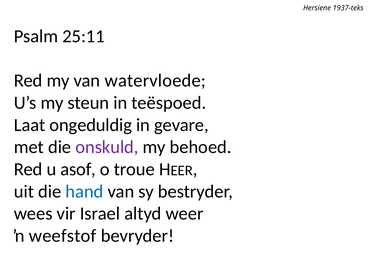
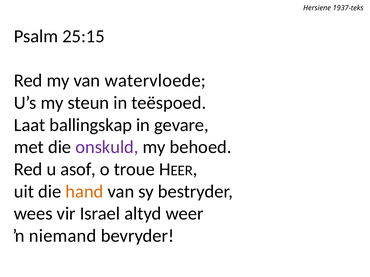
25:11: 25:11 -> 25:15
ongeduldig: ongeduldig -> ballingskap
hand colour: blue -> orange
weefstof: weefstof -> niemand
